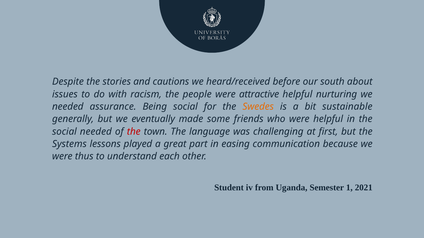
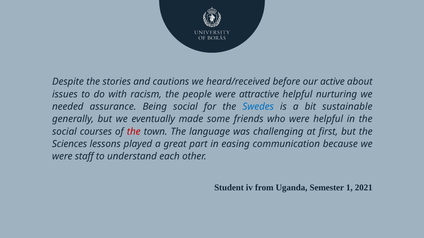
south: south -> active
Swedes colour: orange -> blue
social needed: needed -> courses
Systems: Systems -> Sciences
thus: thus -> staff
